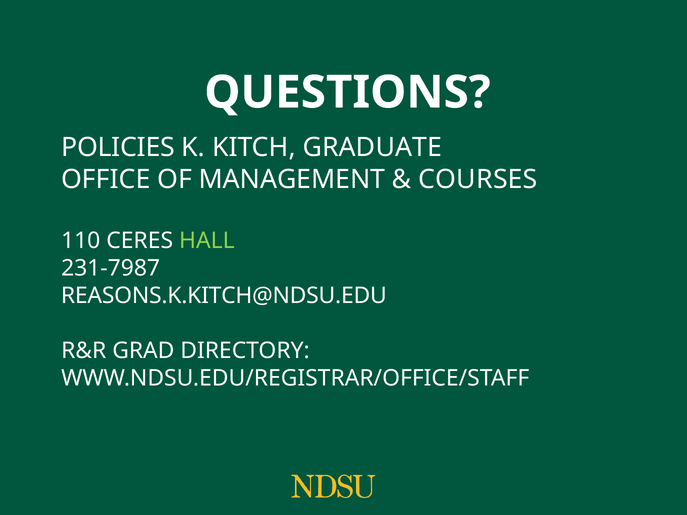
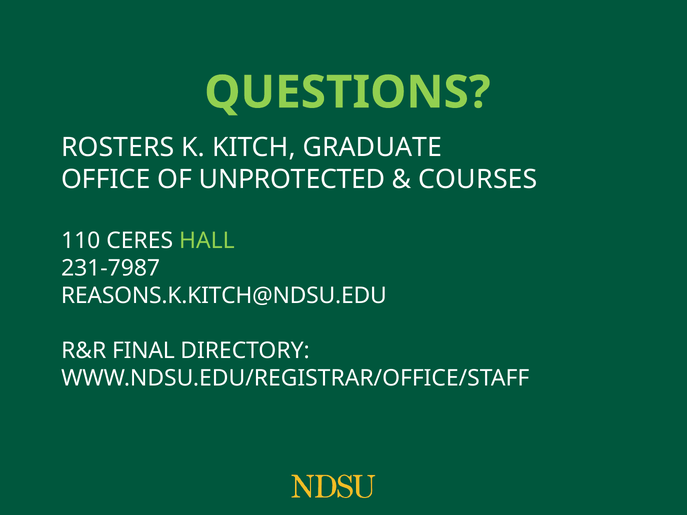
QUESTIONS colour: white -> light green
POLICIES: POLICIES -> ROSTERS
MANAGEMENT: MANAGEMENT -> UNPROTECTED
GRAD: GRAD -> FINAL
